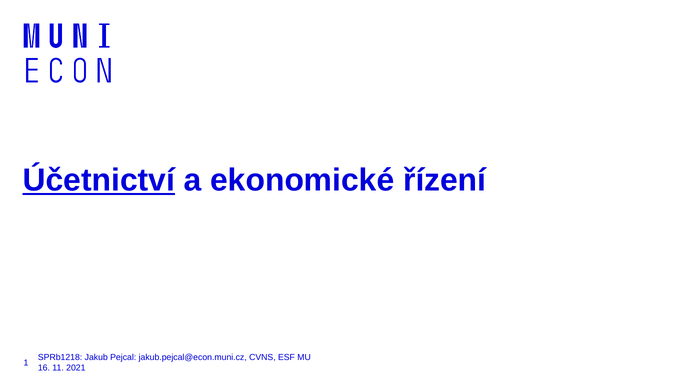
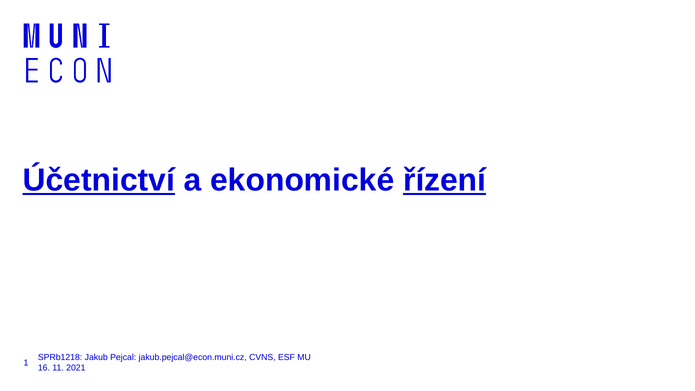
řízení underline: none -> present
